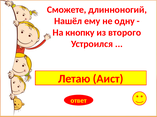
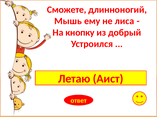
Нашёл: Нашёл -> Мышь
одну: одну -> лиса
второго: второго -> добрый
